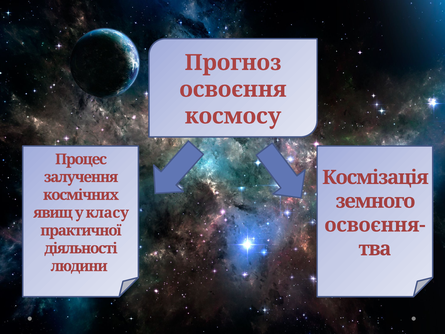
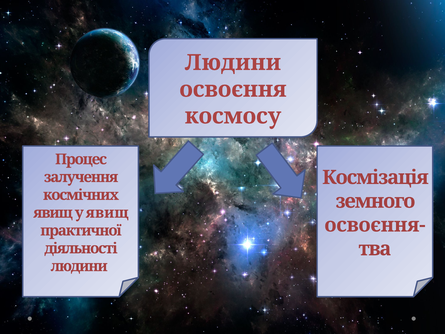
Прогноз at (233, 63): Прогноз -> Людини
у класу: класу -> явищ
